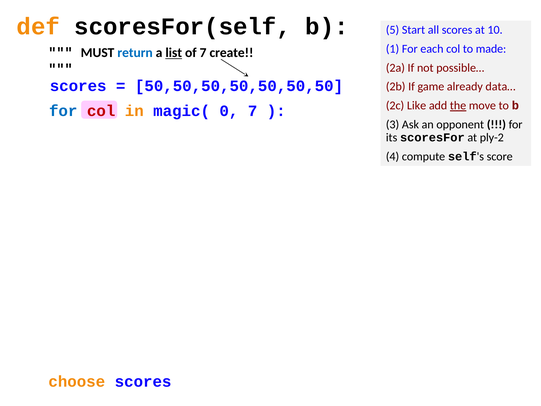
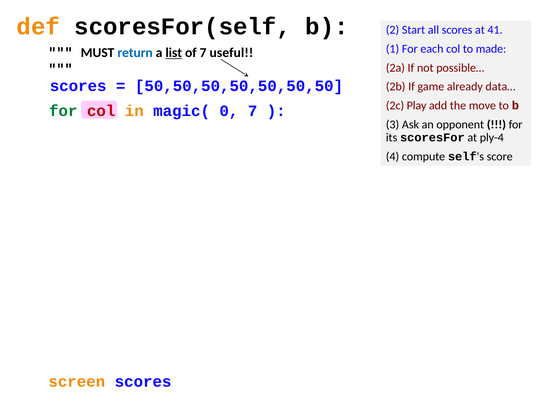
5: 5 -> 2
10: 10 -> 41
create: create -> useful
Like: Like -> Play
the underline: present -> none
for at (63, 111) colour: blue -> green
ply-2: ply-2 -> ply-4
choose: choose -> screen
